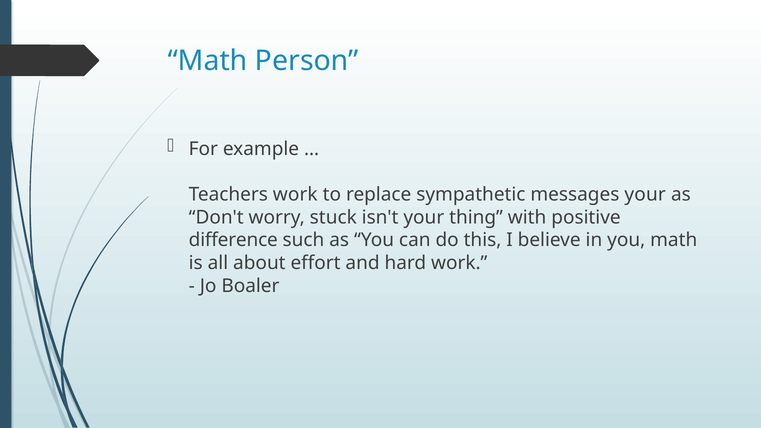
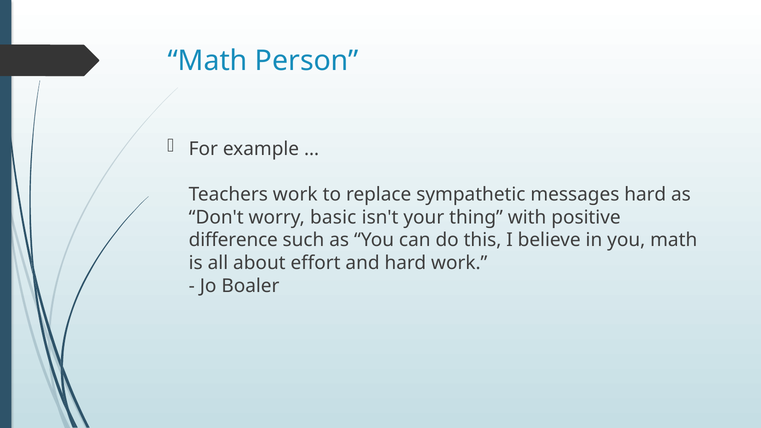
messages your: your -> hard
stuck: stuck -> basic
